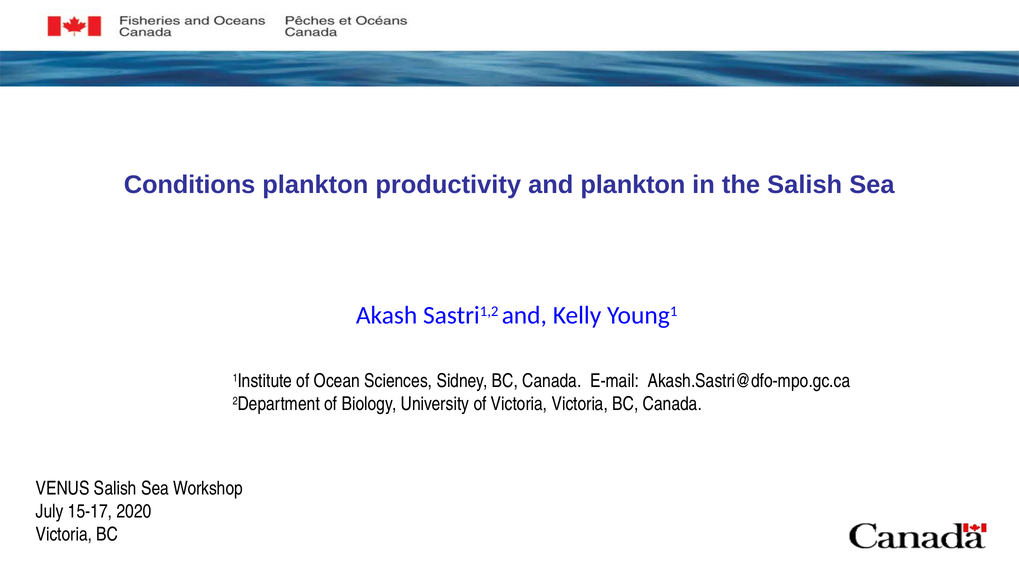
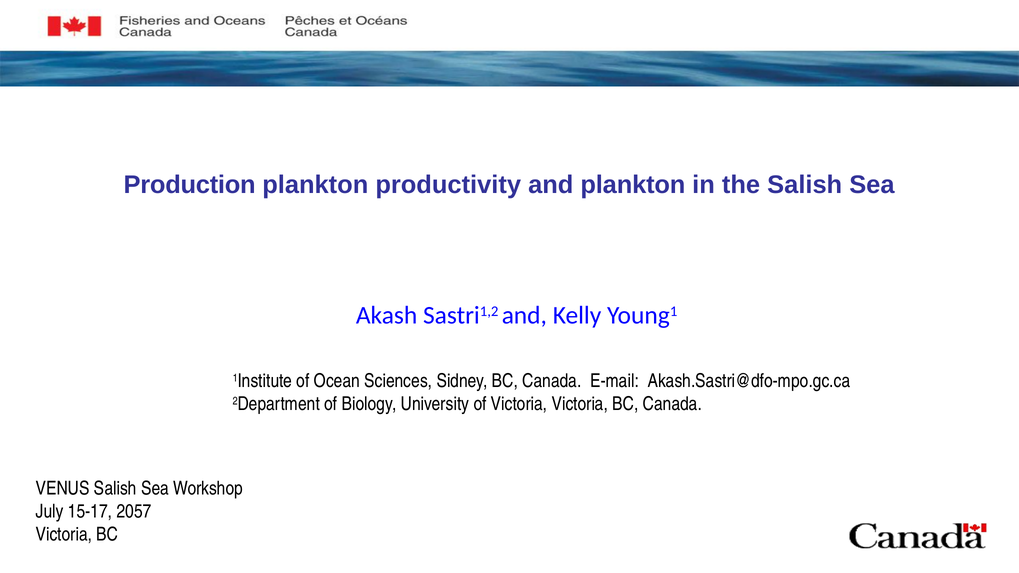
Conditions: Conditions -> Production
2020: 2020 -> 2057
